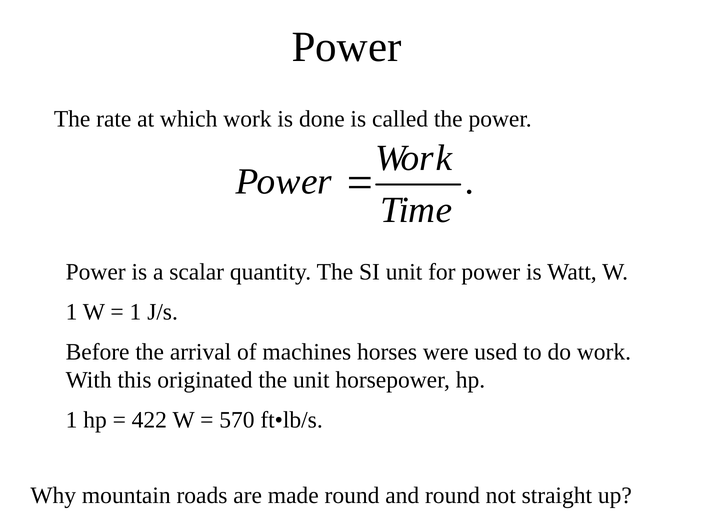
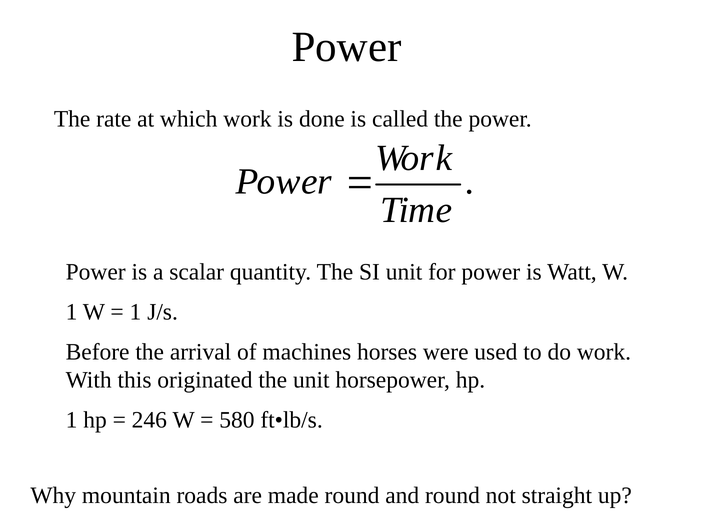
422: 422 -> 246
570: 570 -> 580
